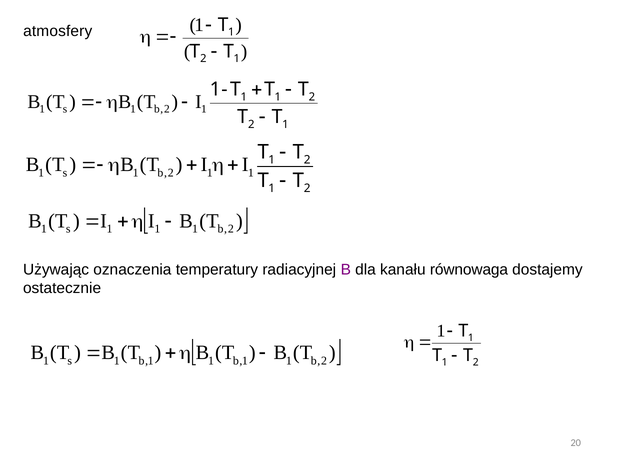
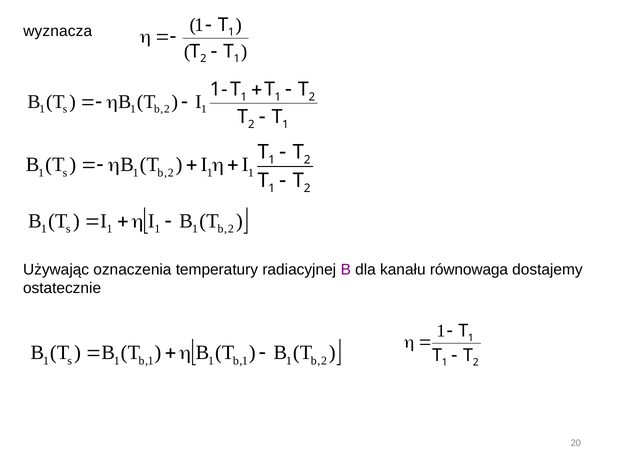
atmosfery: atmosfery -> wyznacza
